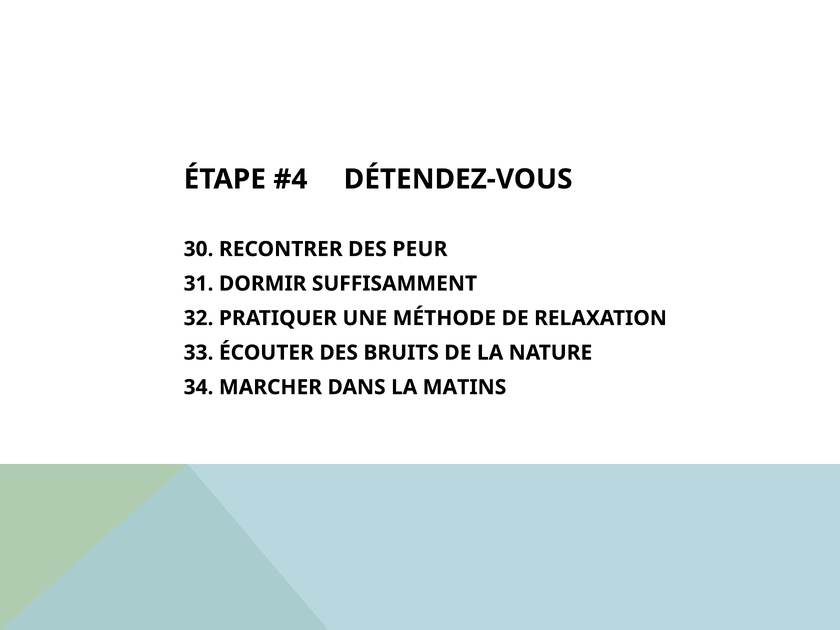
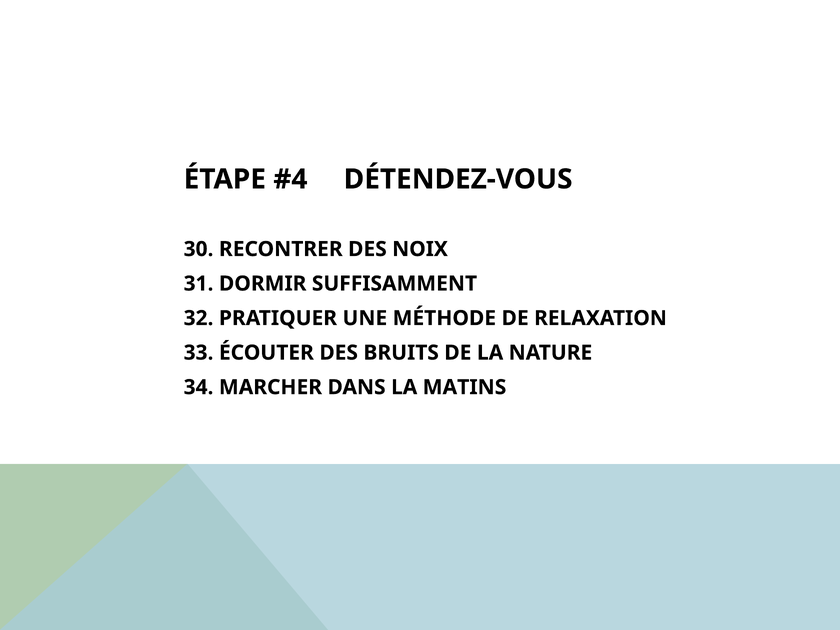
PEUR: PEUR -> NOIX
